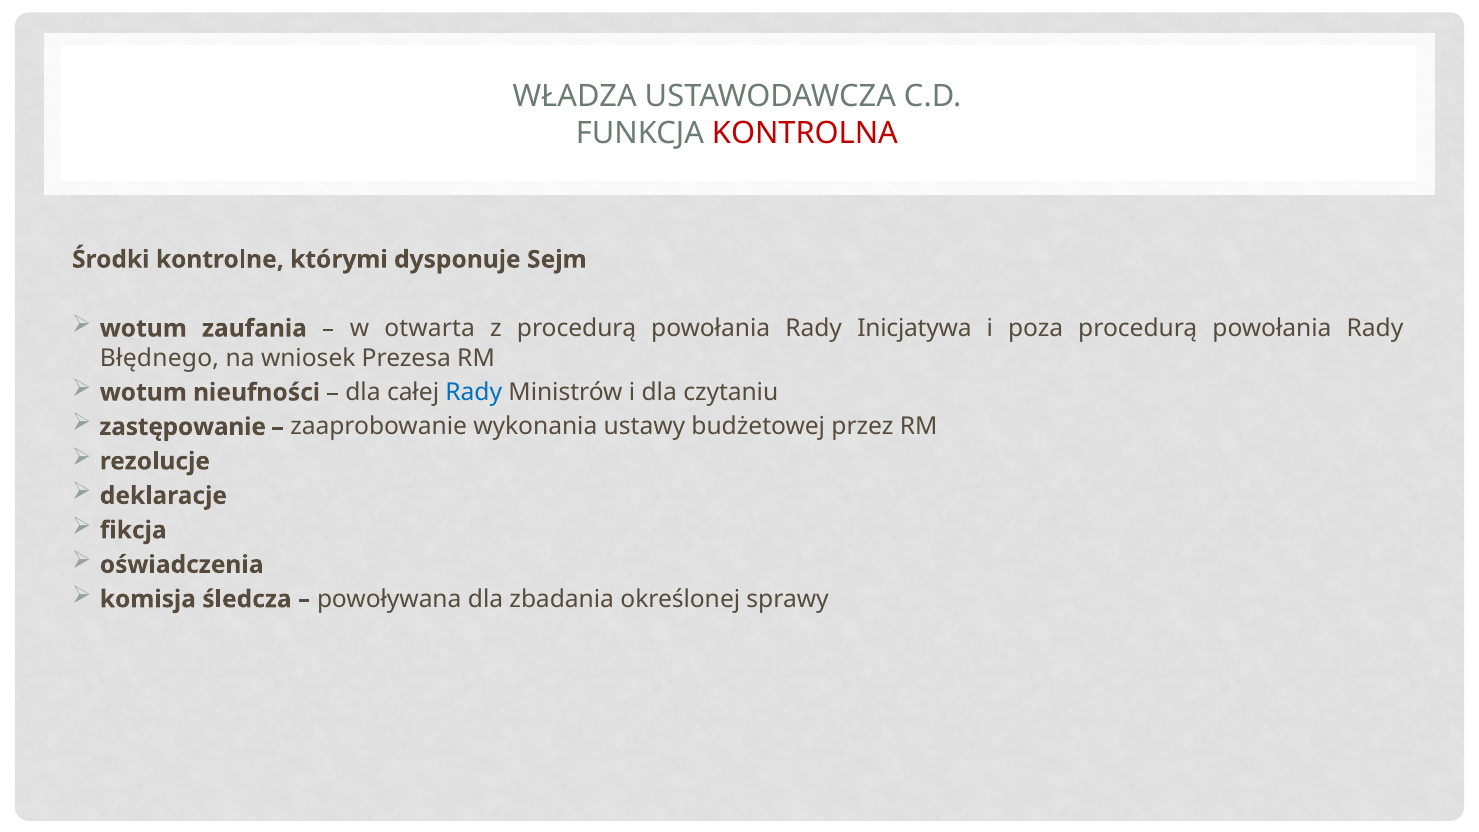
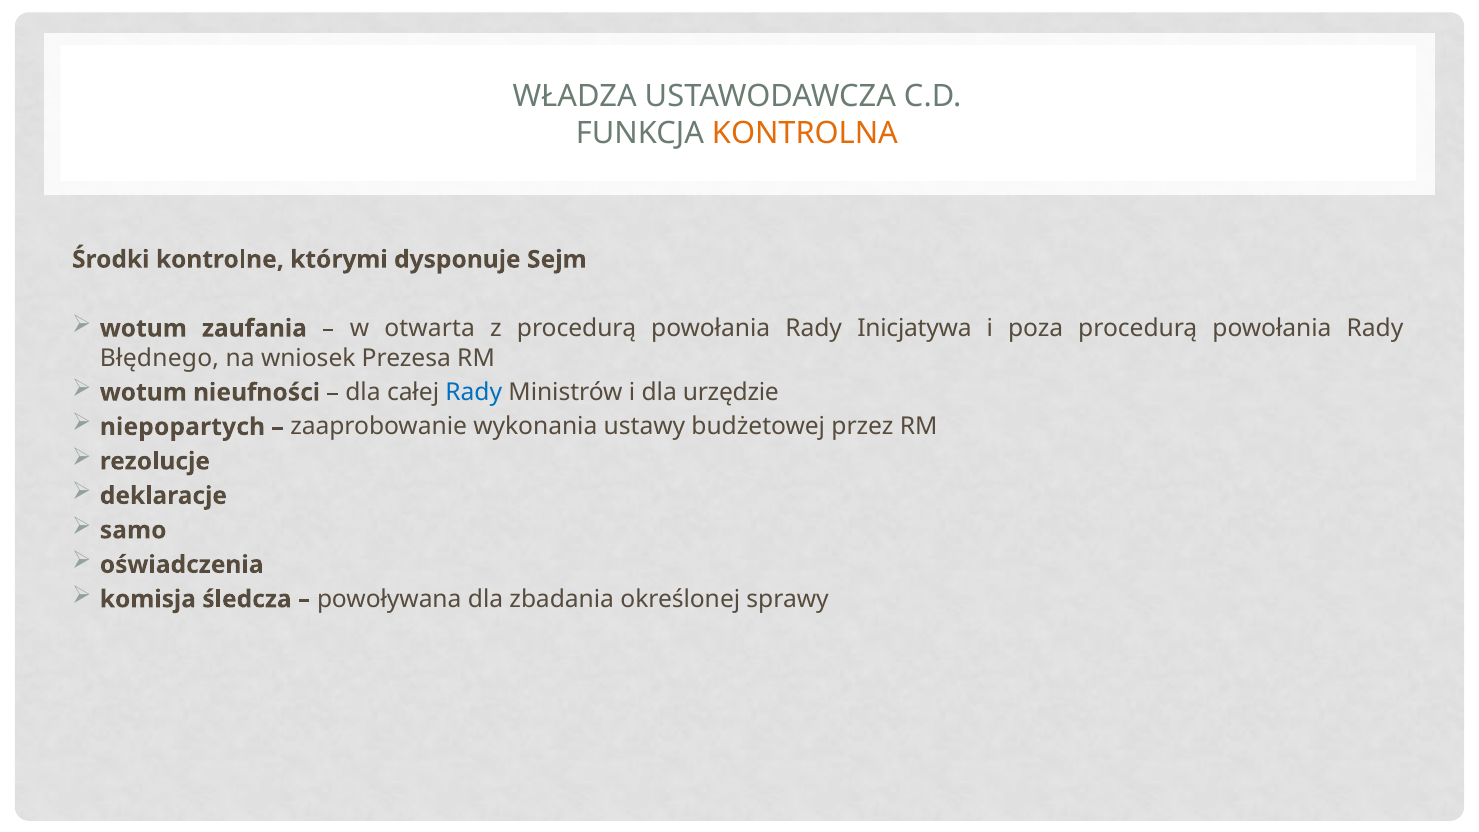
KONTROLNA colour: red -> orange
czytaniu: czytaniu -> urzędzie
zastępowanie: zastępowanie -> niepopartych
fikcja: fikcja -> samo
